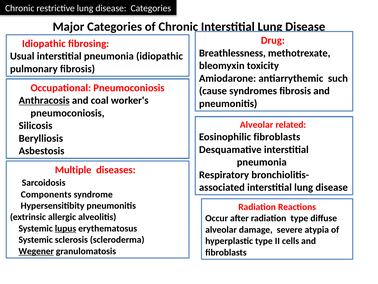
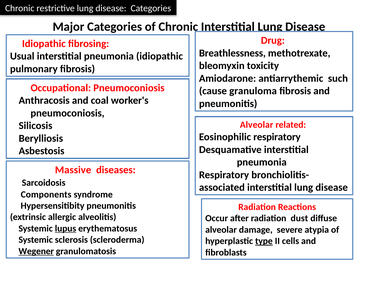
syndromes: syndromes -> granuloma
Anthracosis underline: present -> none
Eosinophilic fibroblasts: fibroblasts -> respiratory
Multiple: Multiple -> Massive
radiation type: type -> dust
type at (264, 241) underline: none -> present
